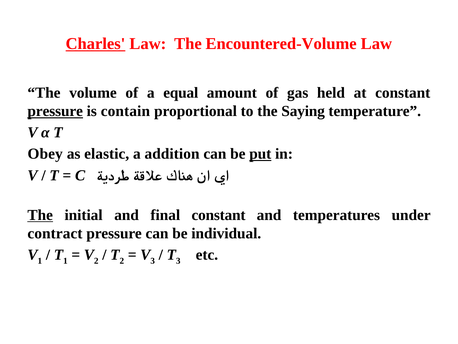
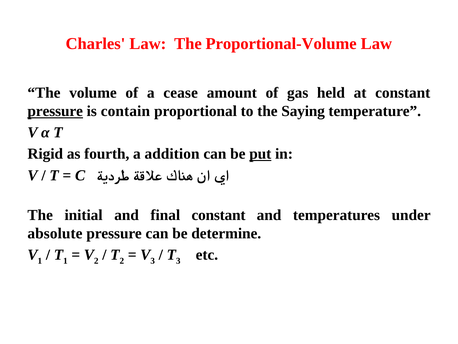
Charles underline: present -> none
Encountered-Volume: Encountered-Volume -> Proportional-Volume
equal: equal -> cease
Obey: Obey -> Rigid
elastic: elastic -> fourth
The at (40, 215) underline: present -> none
contract: contract -> absolute
individual: individual -> determine
